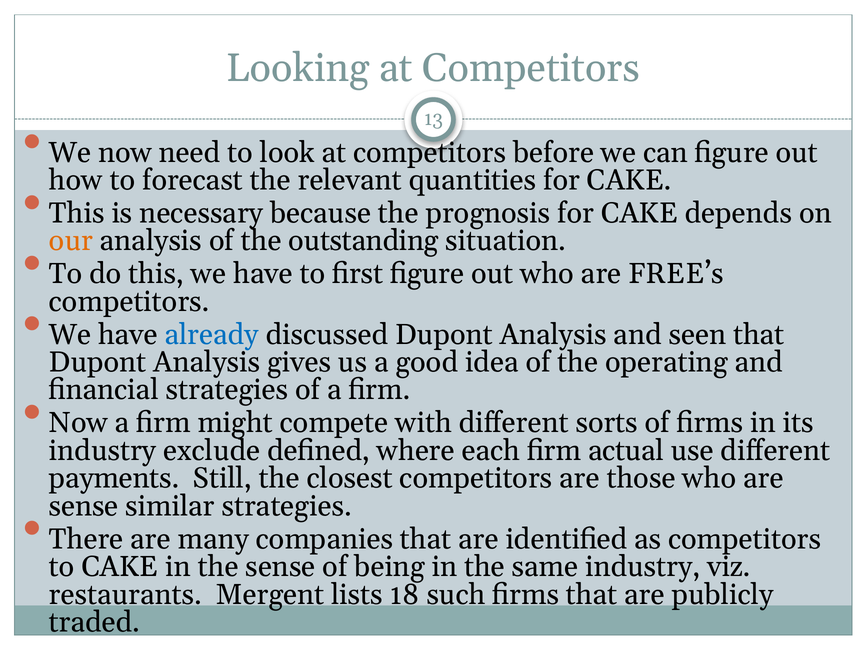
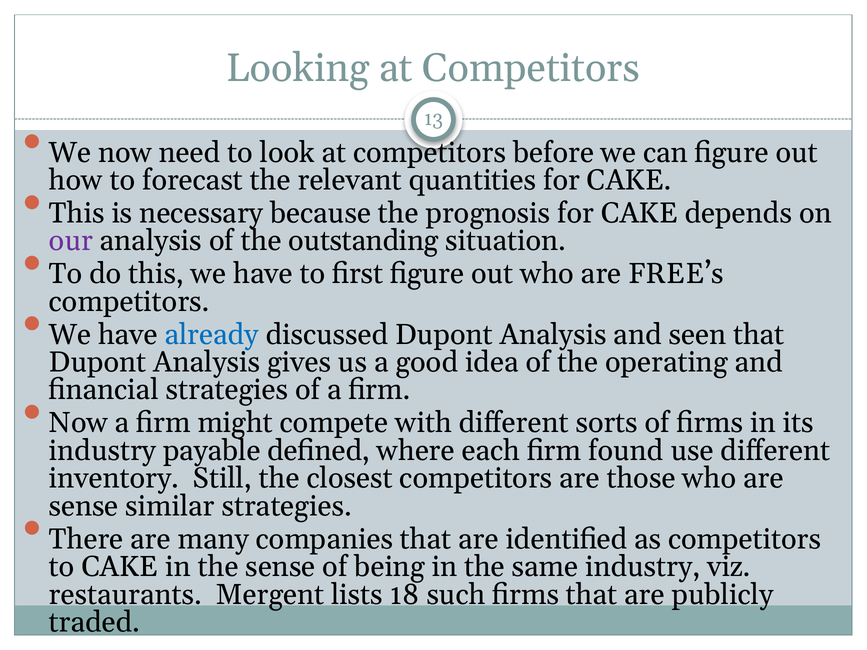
our colour: orange -> purple
exclude: exclude -> payable
actual: actual -> found
payments: payments -> inventory
